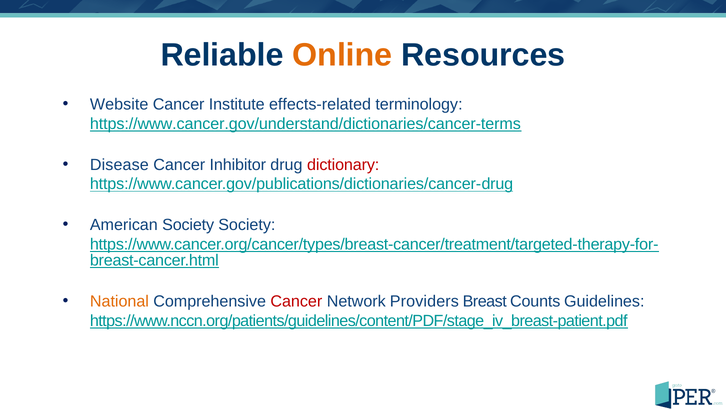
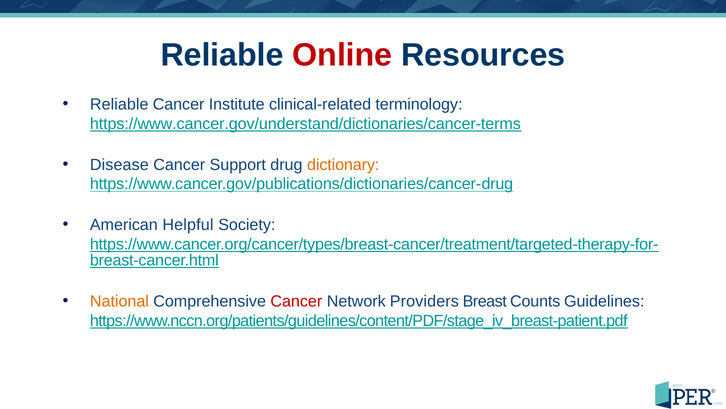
Online colour: orange -> red
Website at (119, 104): Website -> Reliable
effects-related: effects-related -> clinical-related
Inhibitor: Inhibitor -> Support
dictionary colour: red -> orange
American Society: Society -> Helpful
